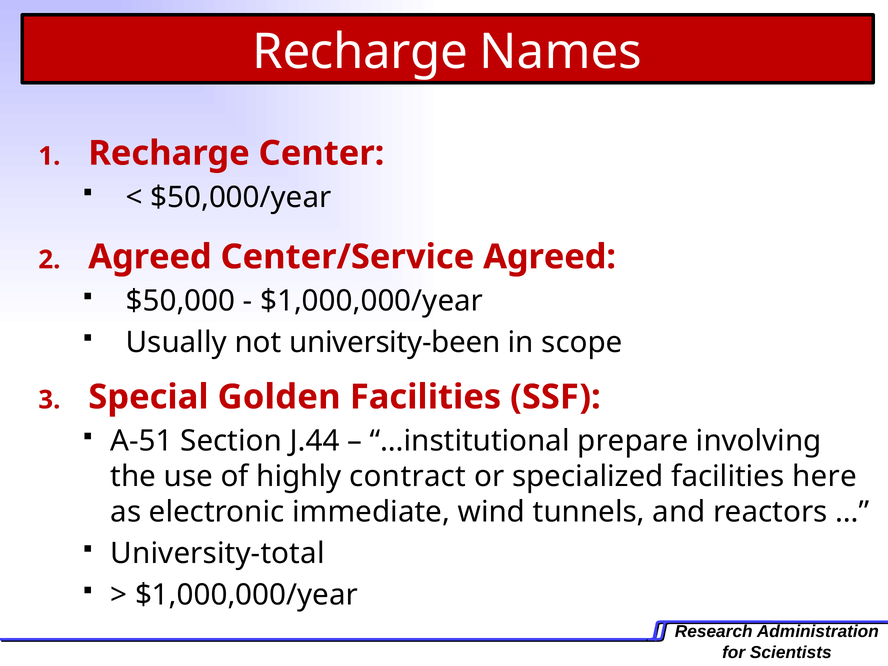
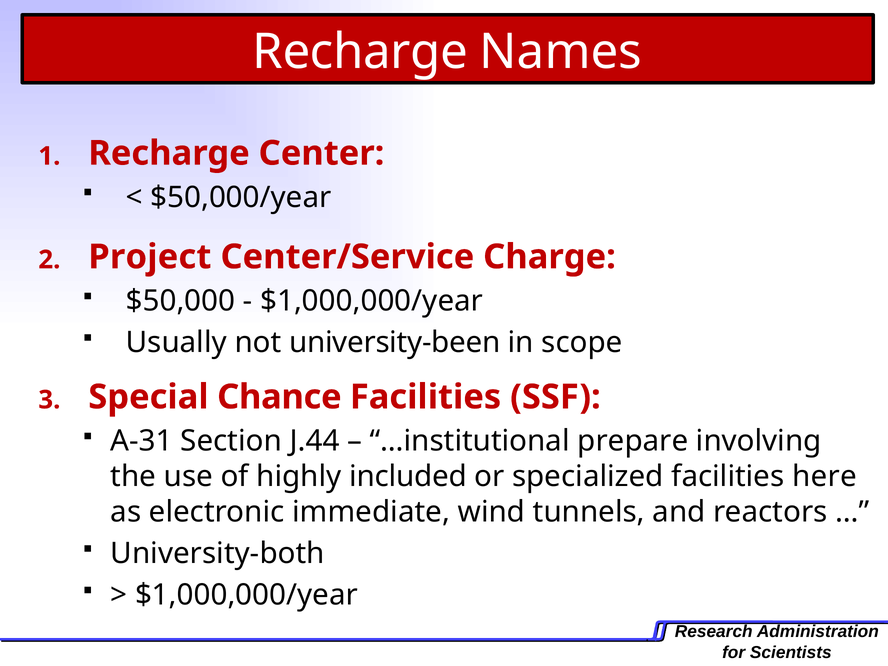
Agreed at (150, 257): Agreed -> Project
Center/Service Agreed: Agreed -> Charge
Golden: Golden -> Chance
A-51: A-51 -> A-31
contract: contract -> included
University-total: University-total -> University-both
